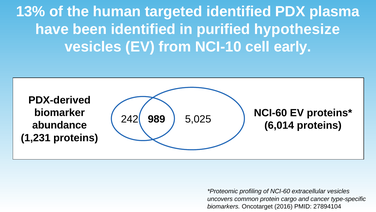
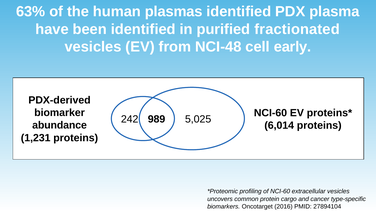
13%: 13% -> 63%
targeted: targeted -> plasmas
hypothesize: hypothesize -> fractionated
NCI-10: NCI-10 -> NCI-48
